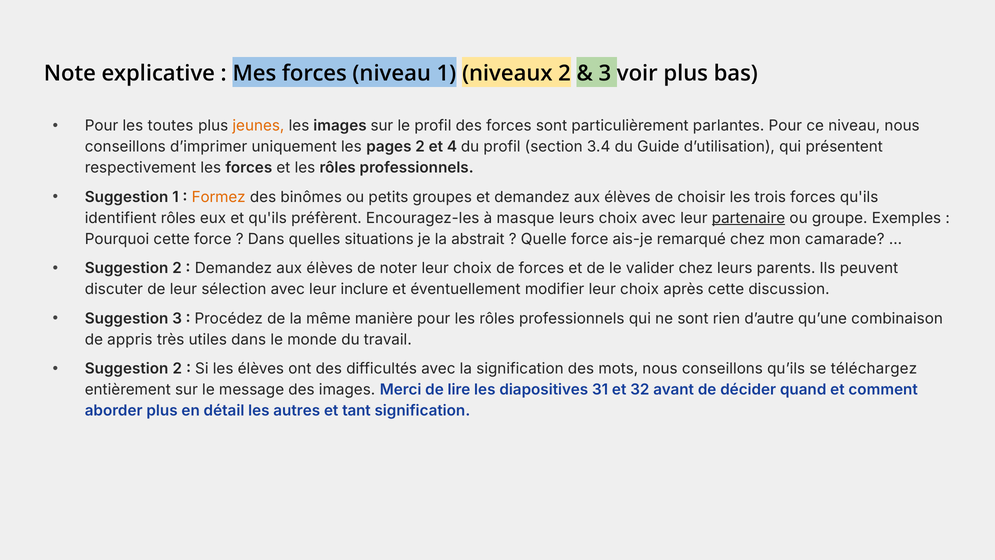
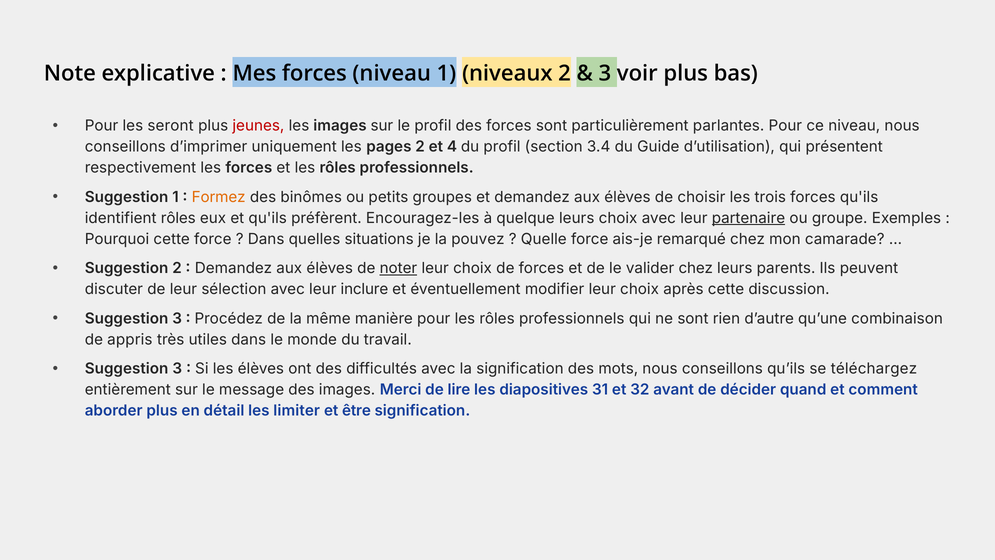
toutes: toutes -> seront
jeunes colour: orange -> red
masque: masque -> quelque
abstrait: abstrait -> pouvez
noter underline: none -> present
2 at (177, 369): 2 -> 3
autres: autres -> limiter
tant: tant -> être
